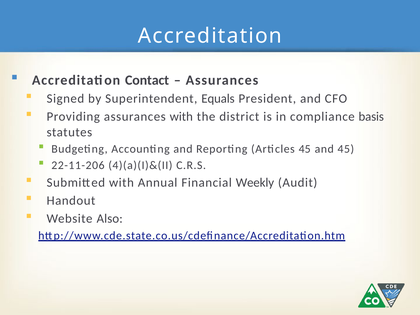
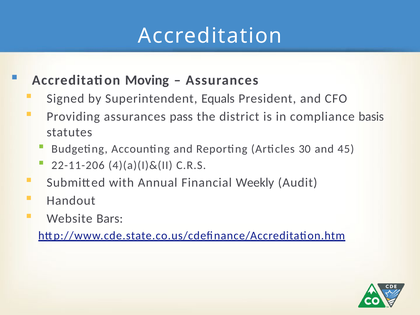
Contact: Contact -> Moving
assurances with: with -> pass
Articles 45: 45 -> 30
Also: Also -> Bars
